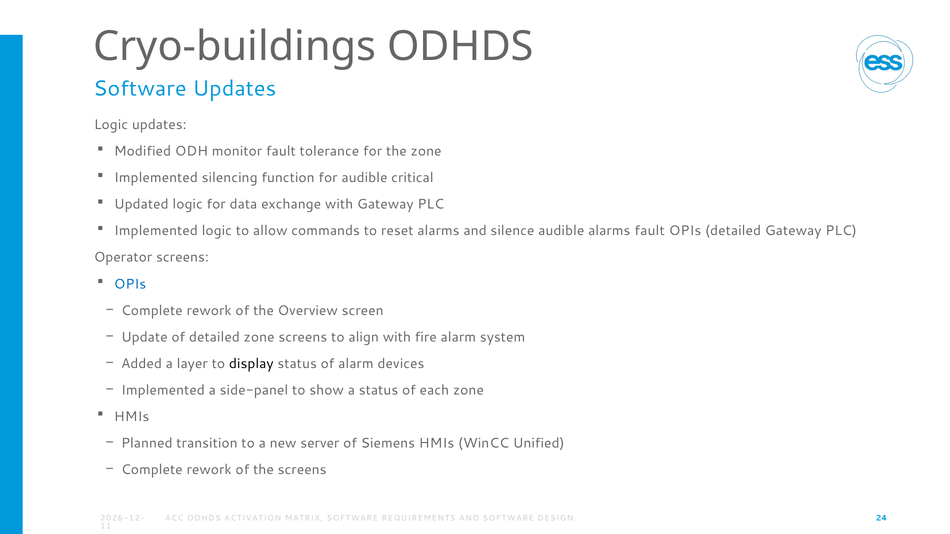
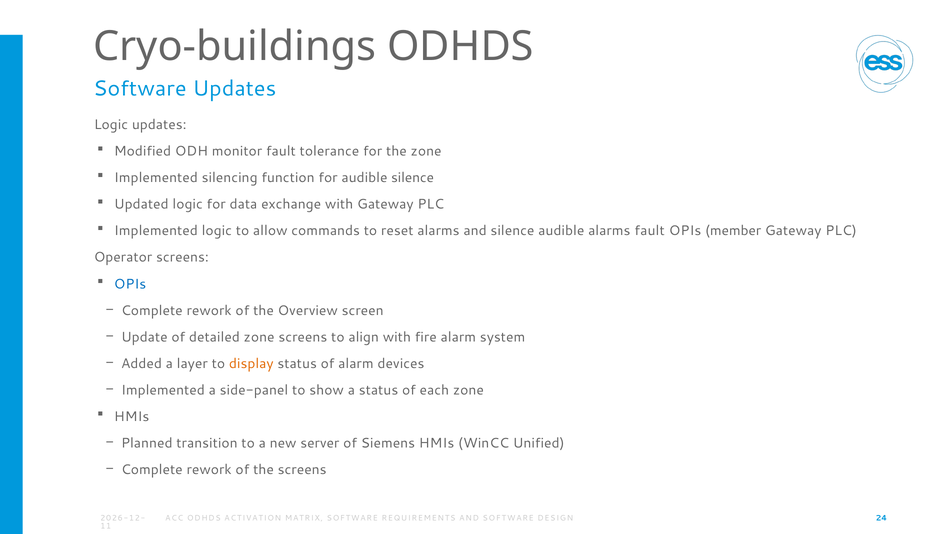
audible critical: critical -> silence
OPIs detailed: detailed -> member
display colour: black -> orange
